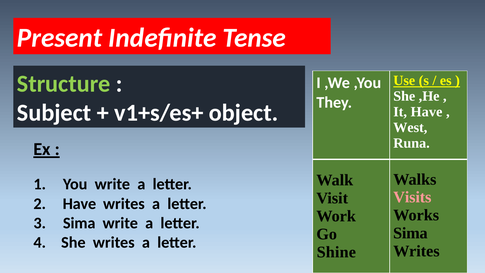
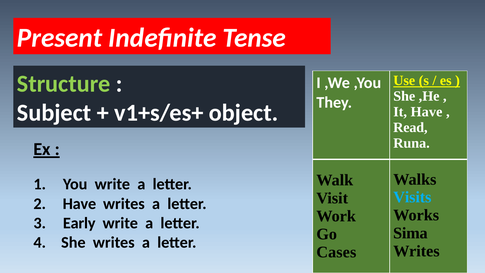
West: West -> Read
Visits colour: pink -> light blue
Sima at (79, 223): Sima -> Early
Shine: Shine -> Cases
